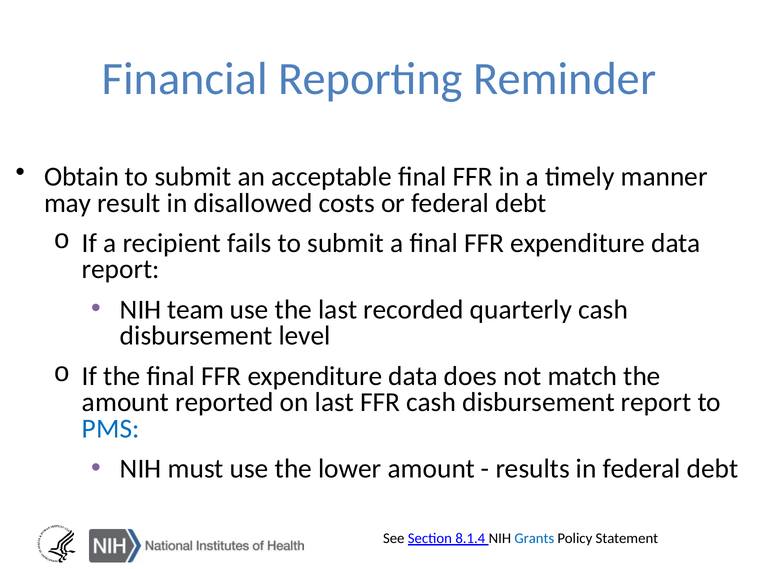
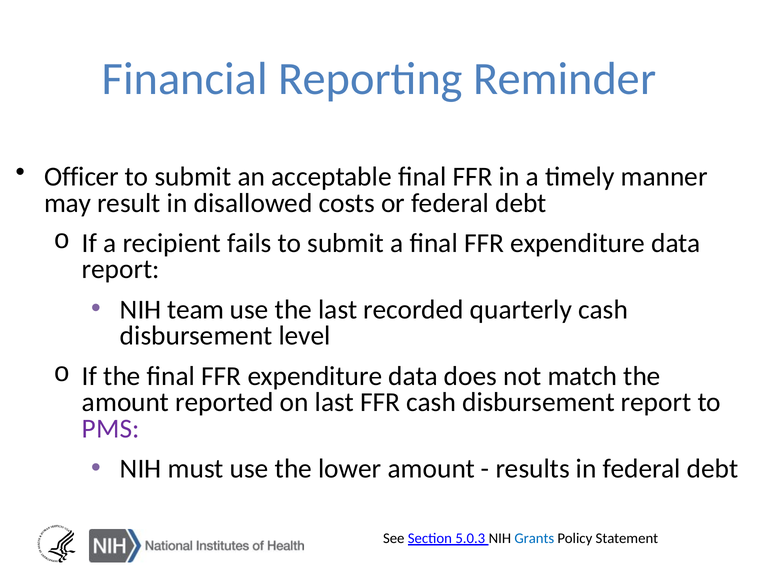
Obtain: Obtain -> Officer
PMS colour: blue -> purple
8.1.4: 8.1.4 -> 5.0.3
